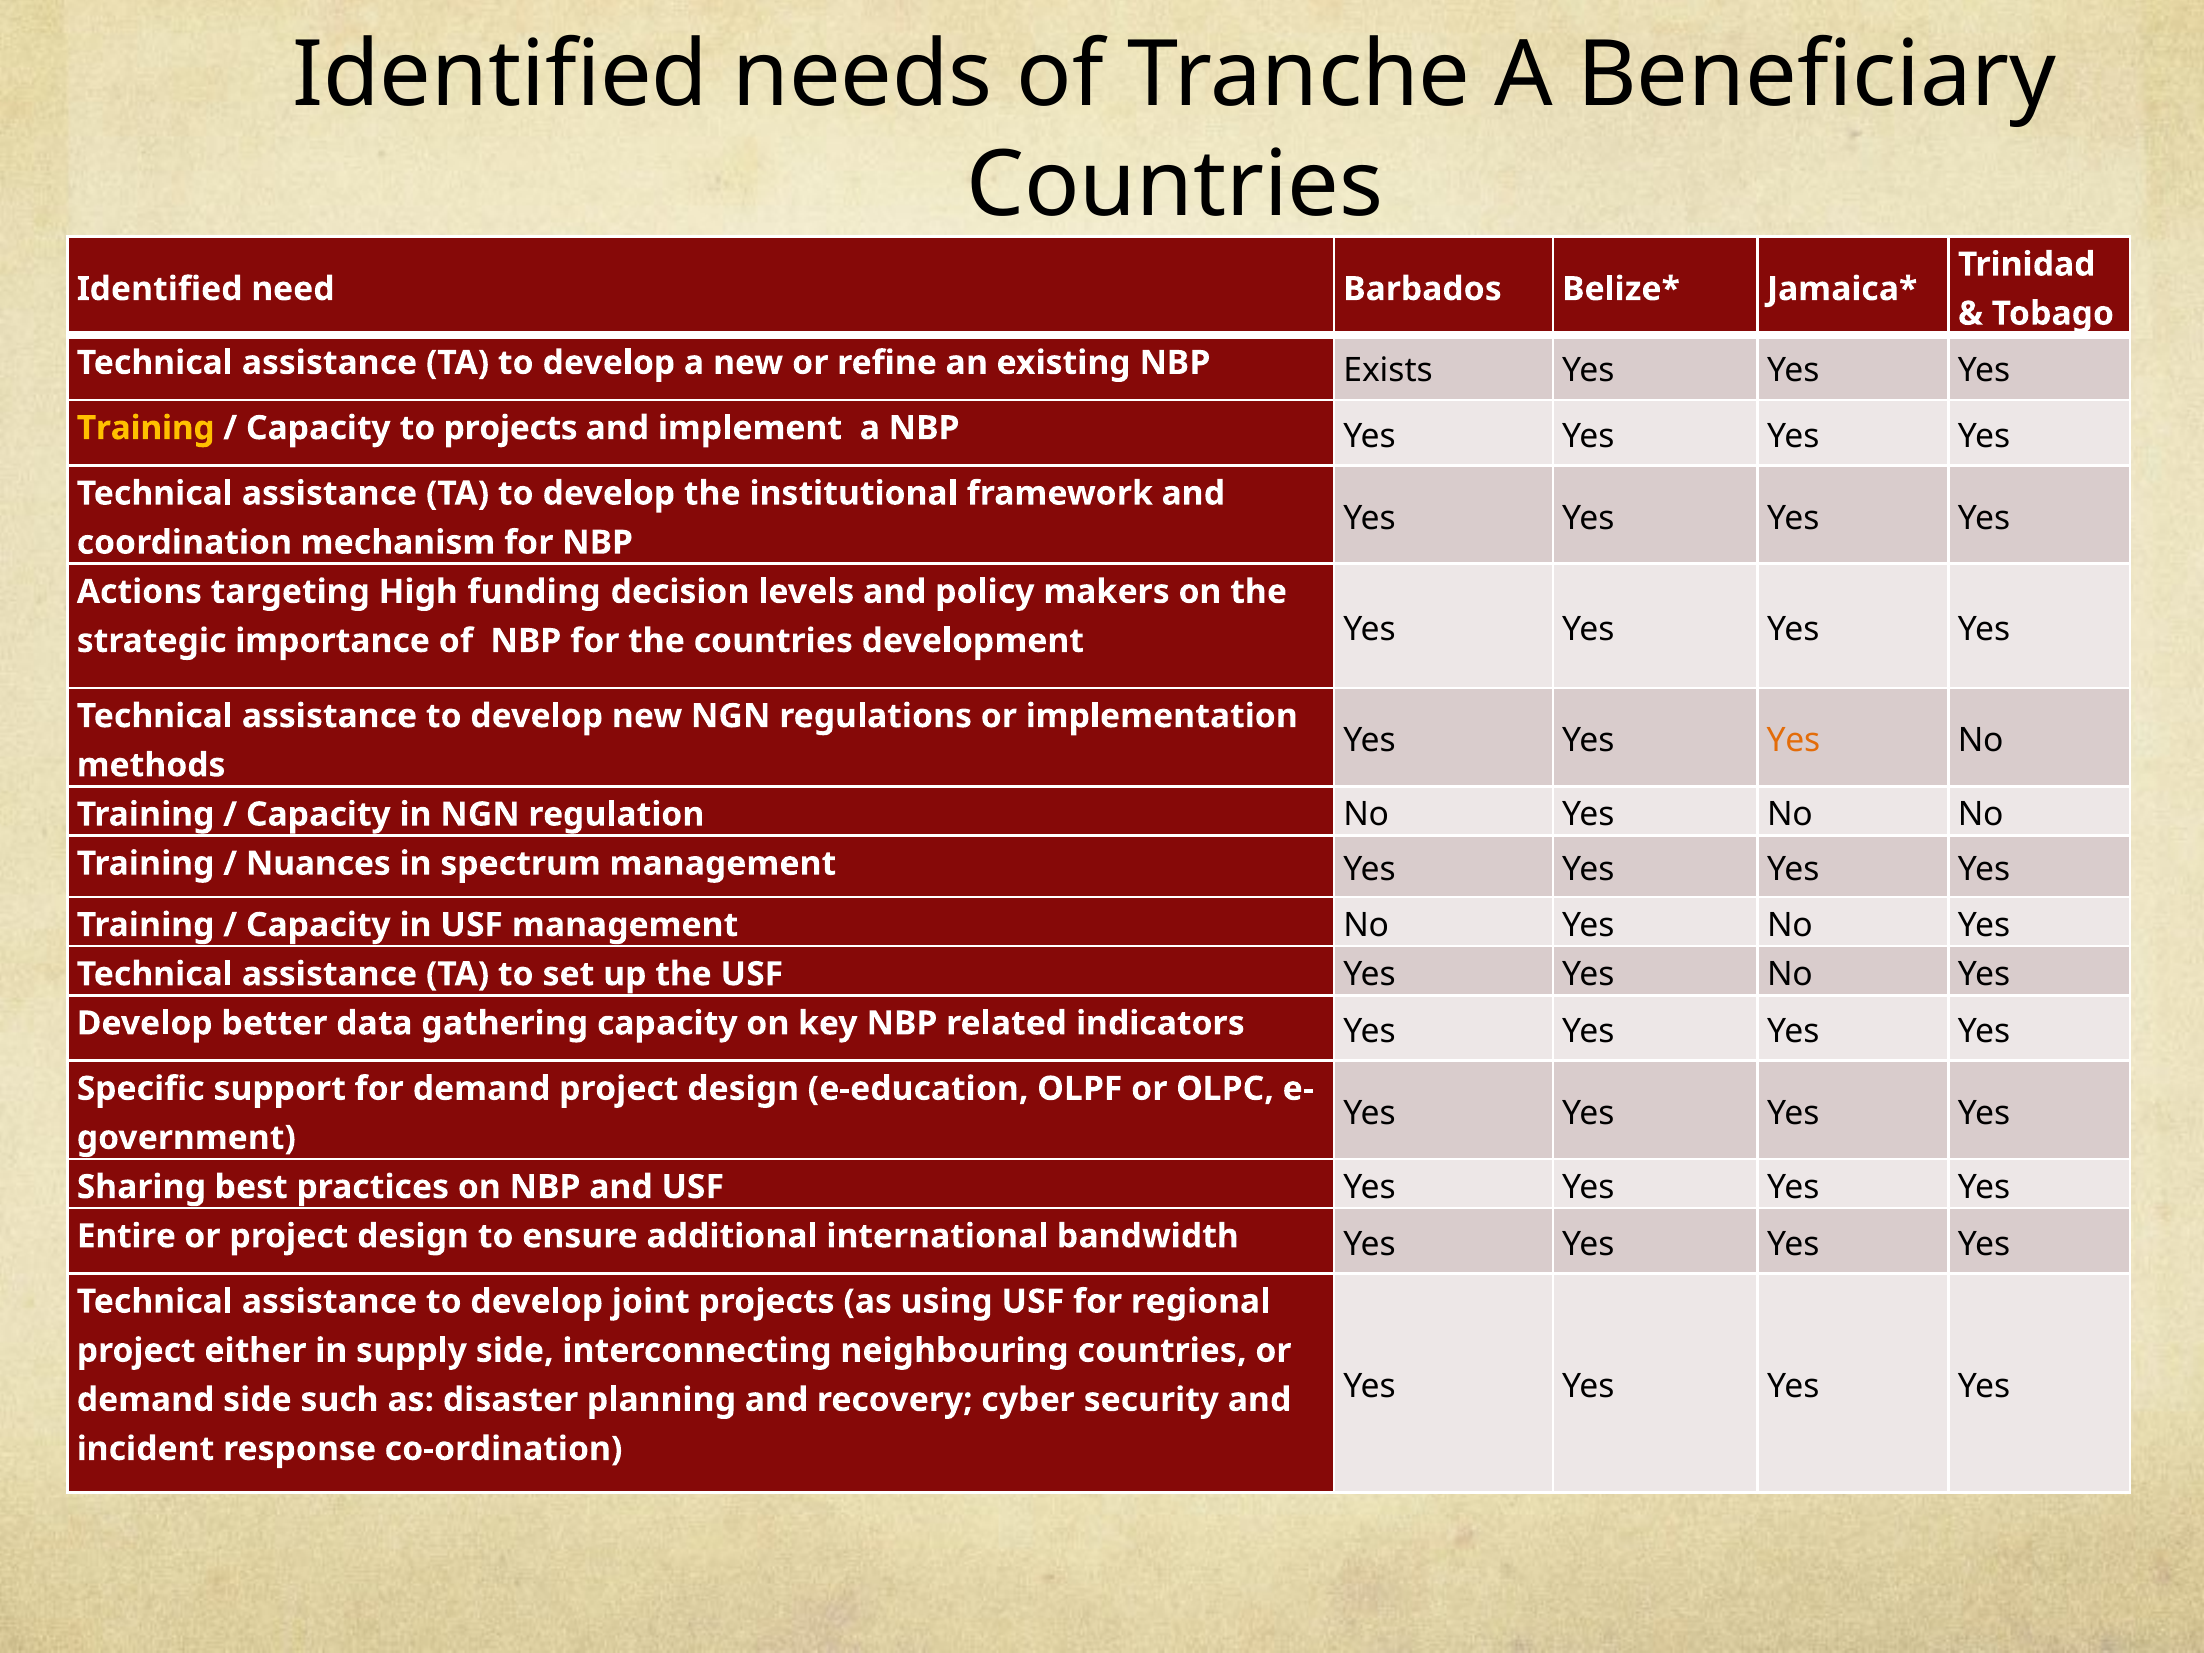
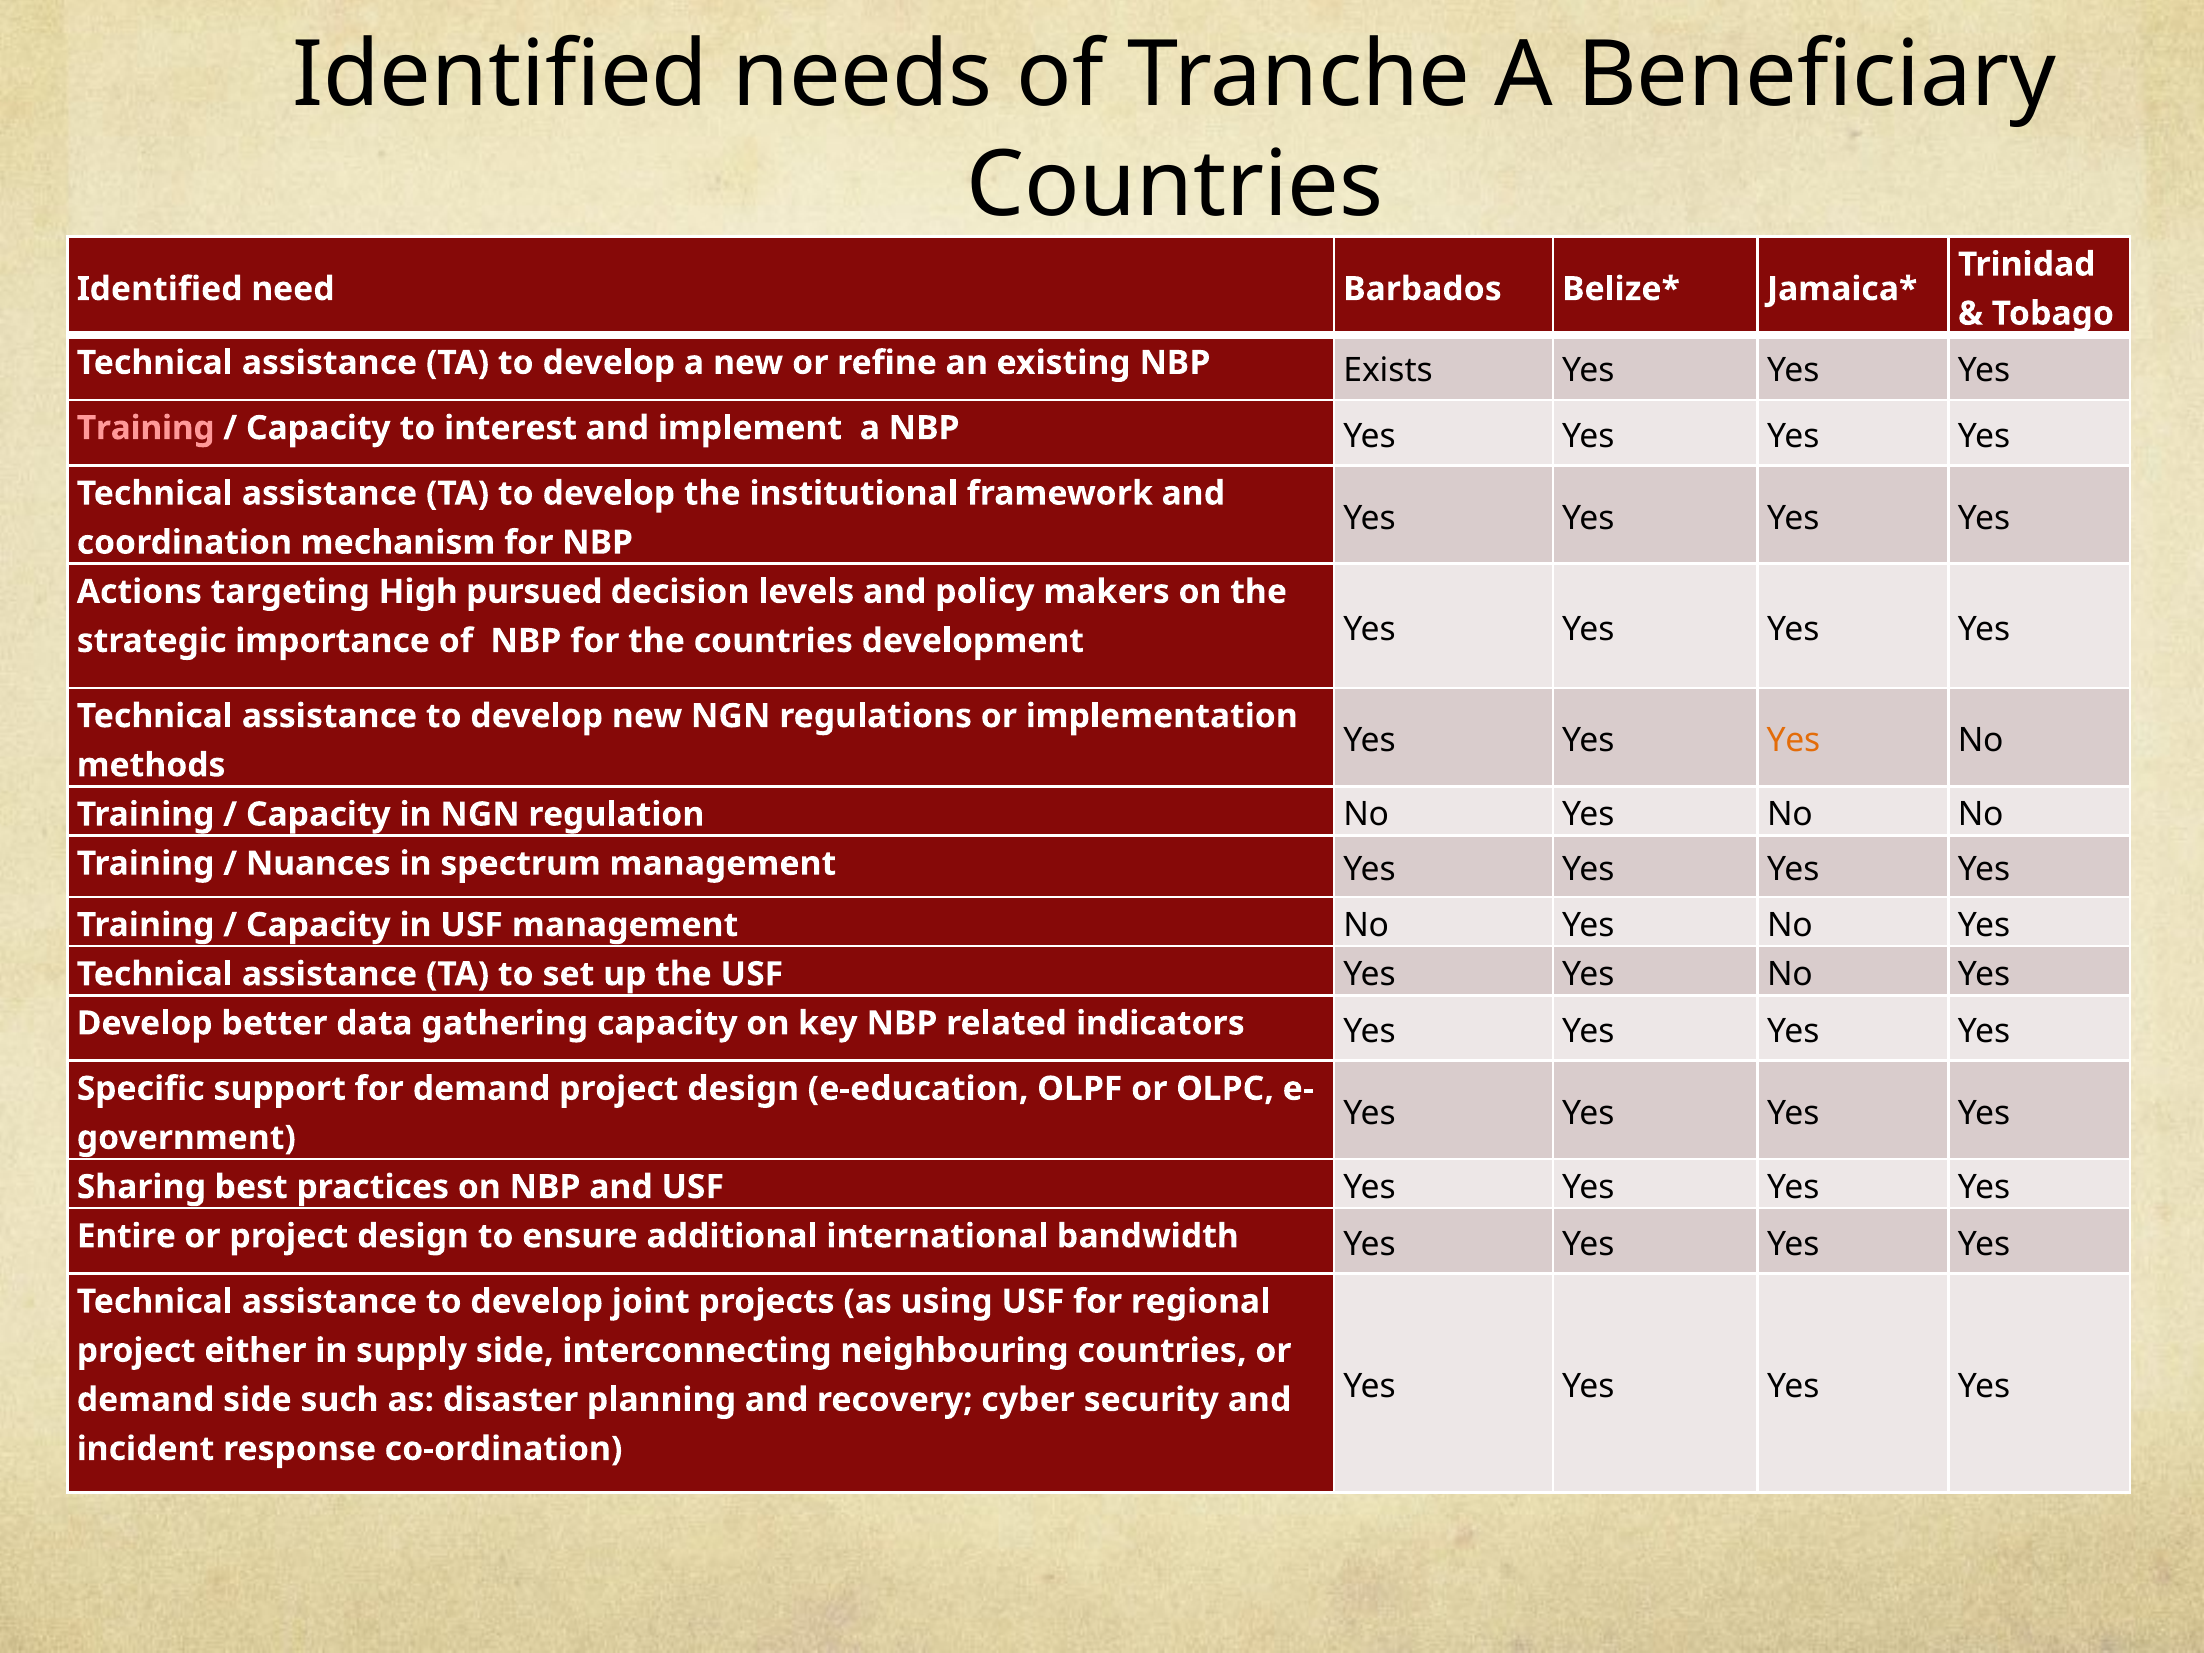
Training at (146, 428) colour: yellow -> pink
to projects: projects -> interest
funding: funding -> pursued
